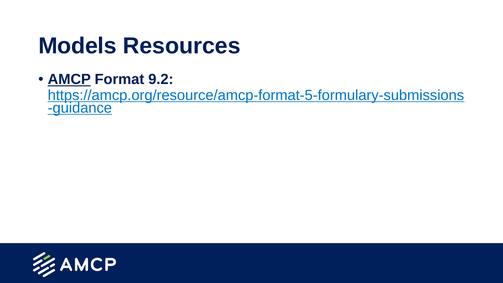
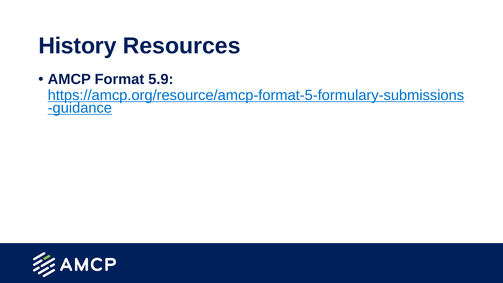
Models: Models -> History
AMCP underline: present -> none
9.2: 9.2 -> 5.9
